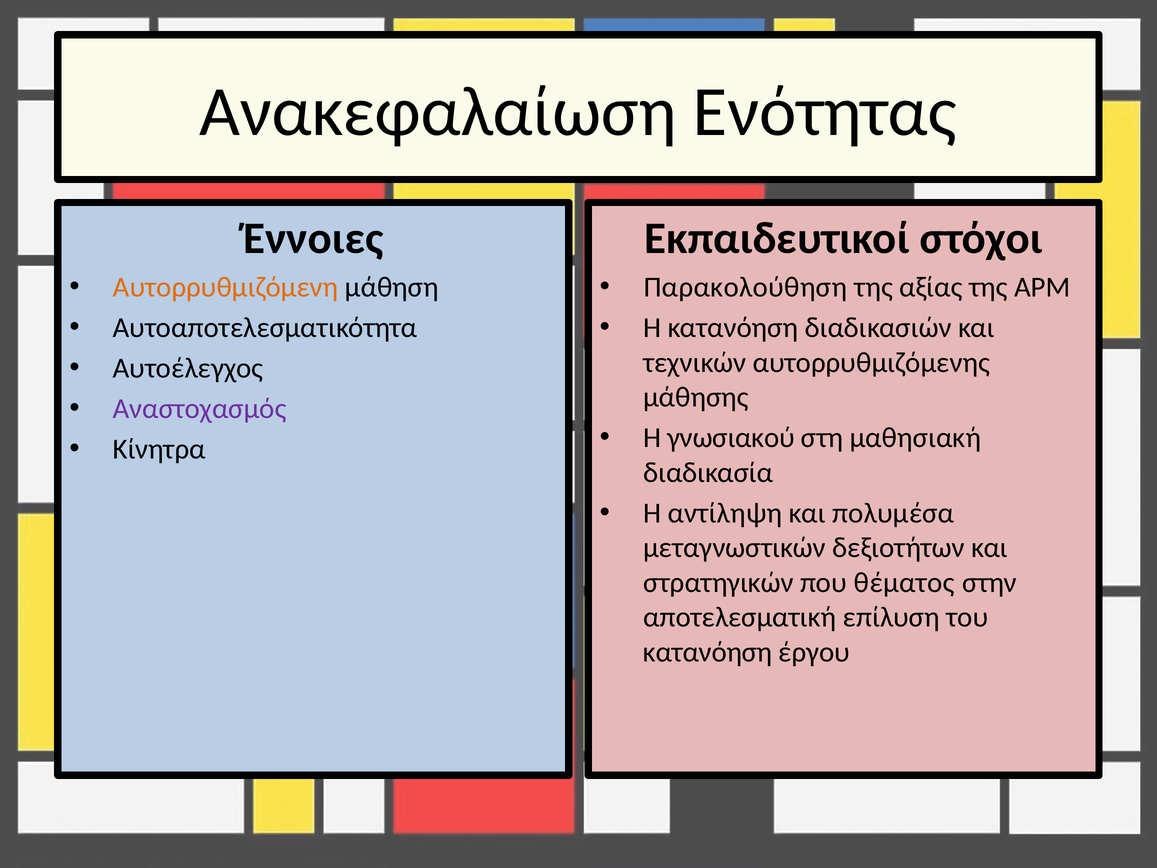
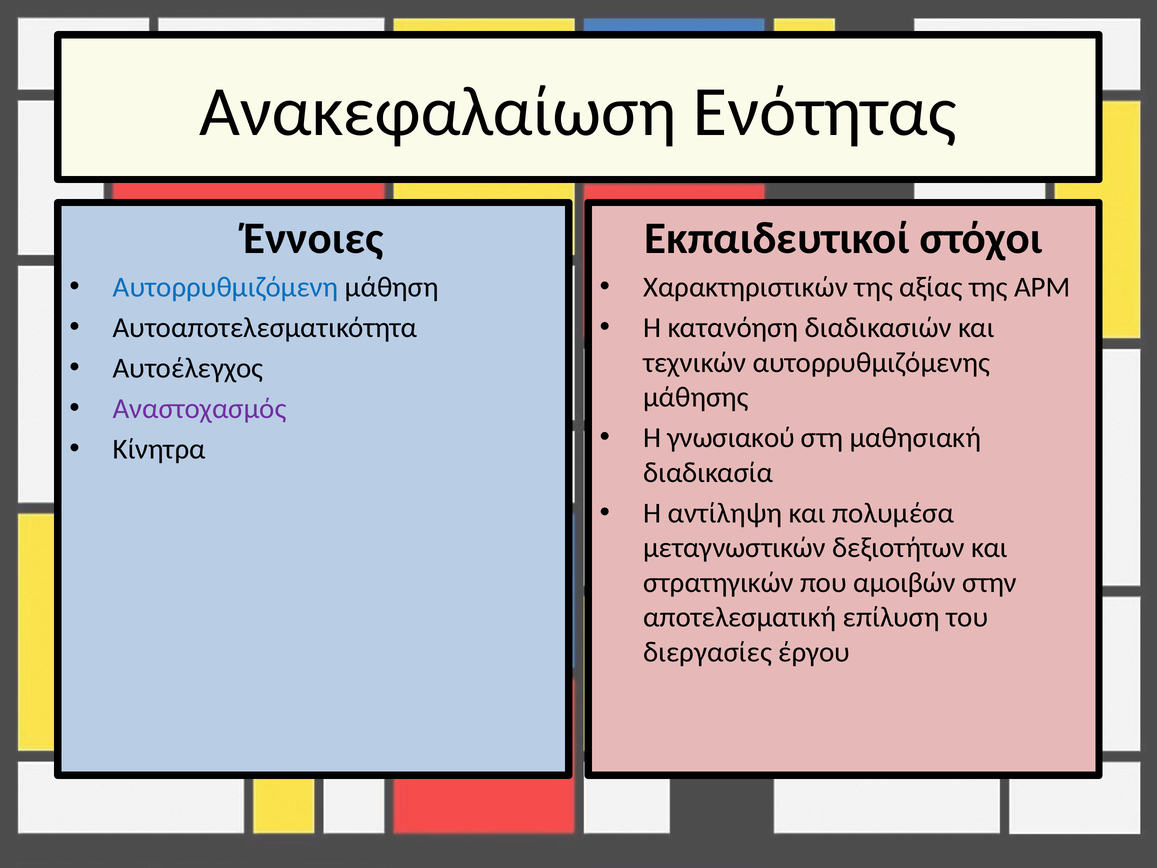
Αυτορρυθμιζόμενη colour: orange -> blue
Παρακολούθηση: Παρακολούθηση -> Χαρακτηριστικών
θέματος: θέματος -> αμοιβών
κατανόηση at (708, 652): κατανόηση -> διεργασίες
